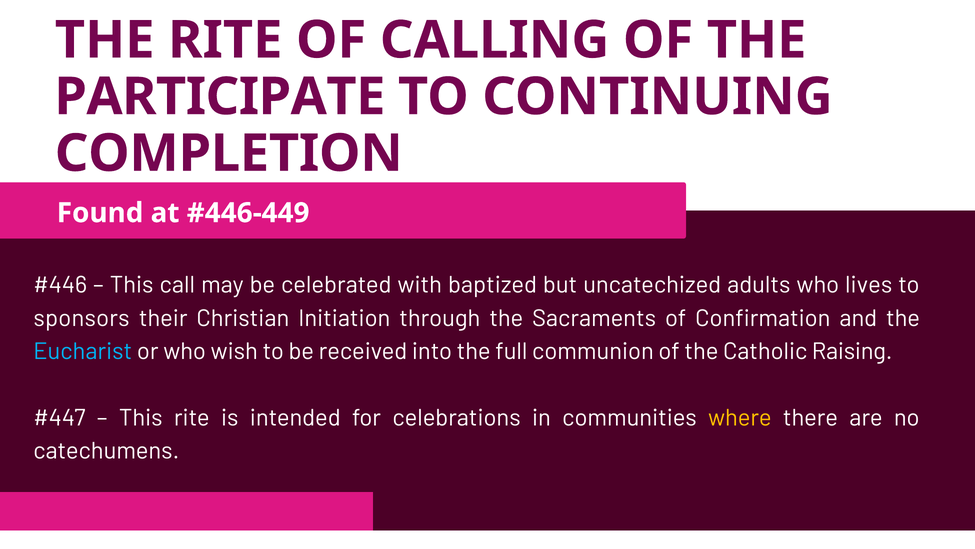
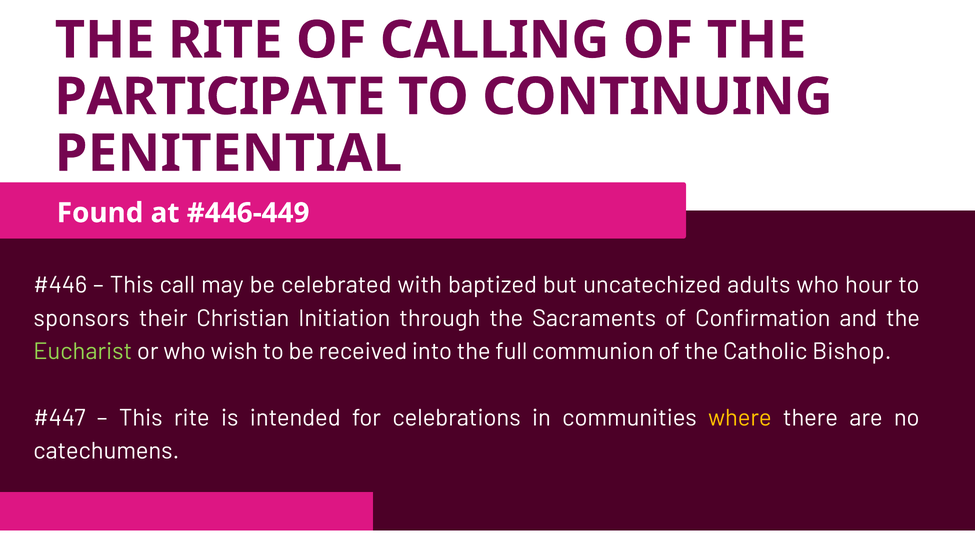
COMPLETION: COMPLETION -> PENITENTIAL
lives: lives -> hour
Eucharist colour: light blue -> light green
Raising: Raising -> Bishop
